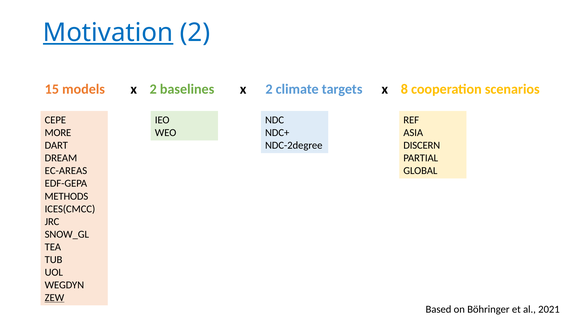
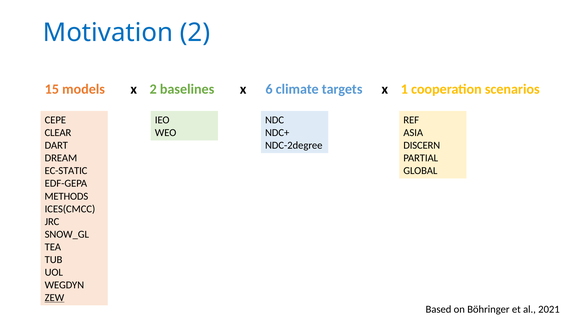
Motivation underline: present -> none
baselines x 2: 2 -> 6
8: 8 -> 1
MORE: MORE -> CLEAR
EC-AREAS: EC-AREAS -> EC-STATIC
